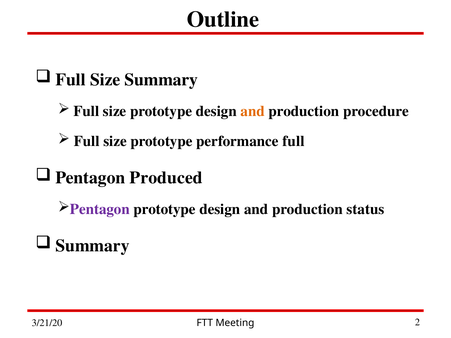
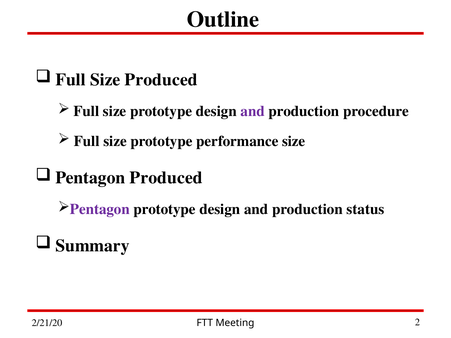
Size Summary: Summary -> Produced
and at (253, 111) colour: orange -> purple
performance full: full -> size
3/21/20: 3/21/20 -> 2/21/20
